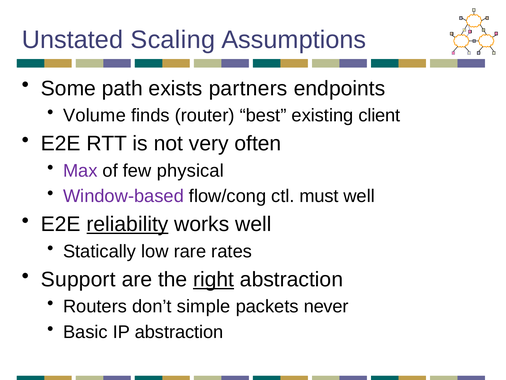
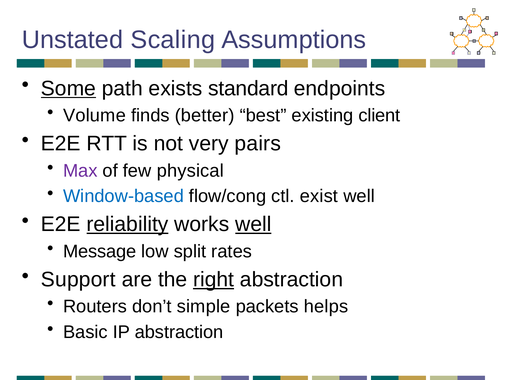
Some underline: none -> present
partners: partners -> standard
router: router -> better
often: often -> pairs
Window-based colour: purple -> blue
must: must -> exist
well at (253, 224) underline: none -> present
Statically: Statically -> Message
rare: rare -> split
never: never -> helps
